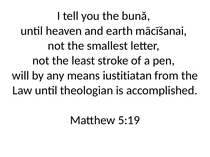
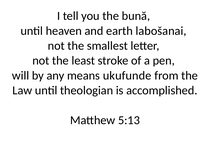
mācīšanai: mācīšanai -> labošanai
iustitiatan: iustitiatan -> ukufunde
5:19: 5:19 -> 5:13
